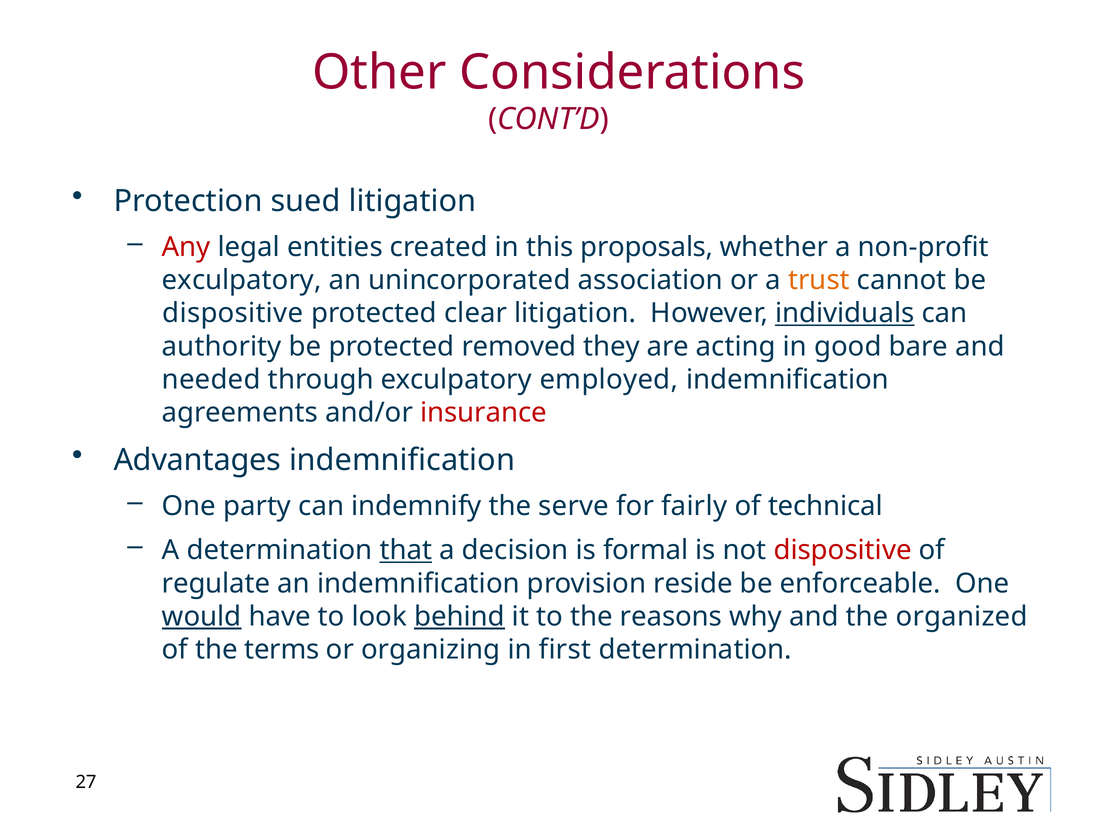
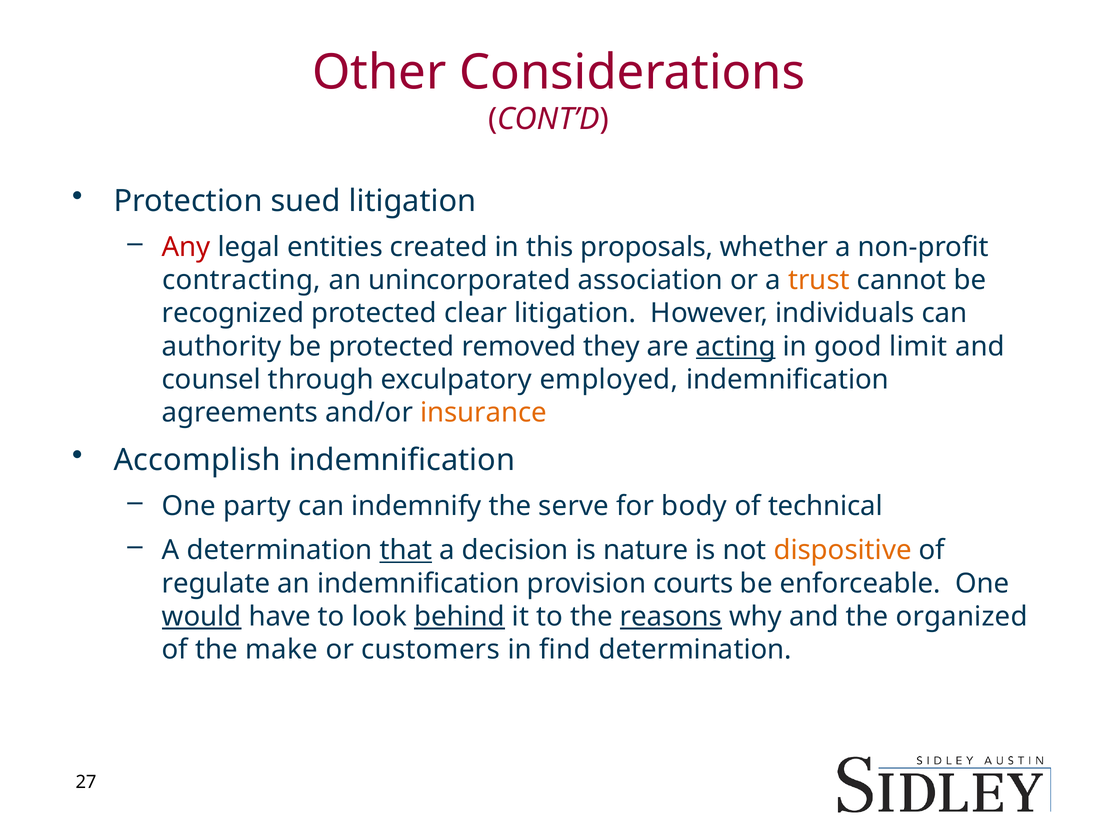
exculpatory at (242, 280): exculpatory -> contracting
dispositive at (233, 313): dispositive -> recognized
individuals underline: present -> none
acting underline: none -> present
bare: bare -> limit
needed: needed -> counsel
insurance colour: red -> orange
Advantages: Advantages -> Accomplish
fairly: fairly -> body
formal: formal -> nature
dispositive at (843, 550) colour: red -> orange
reside: reside -> courts
reasons underline: none -> present
terms: terms -> make
organizing: organizing -> customers
first: first -> find
